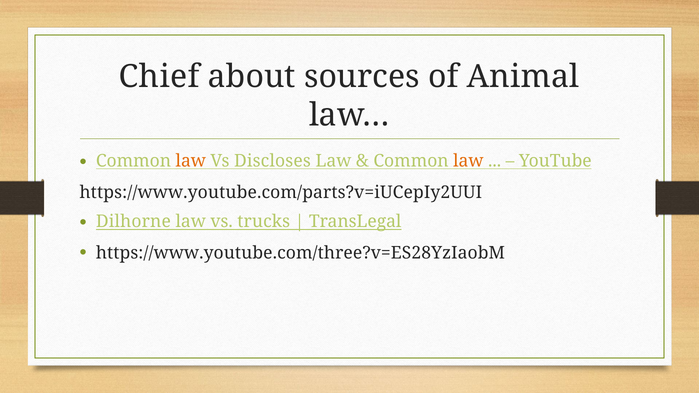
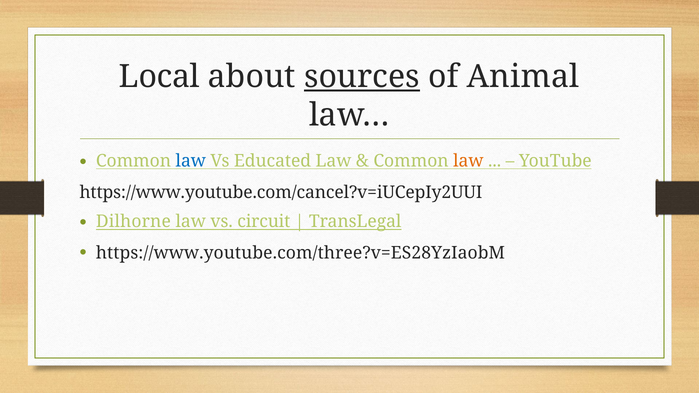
Chief: Chief -> Local
sources underline: none -> present
law at (191, 161) colour: orange -> blue
Discloses: Discloses -> Educated
https://www.youtube.com/parts?v=iUCepIy2UUI: https://www.youtube.com/parts?v=iUCepIy2UUI -> https://www.youtube.com/cancel?v=iUCepIy2UUI
trucks: trucks -> circuit
